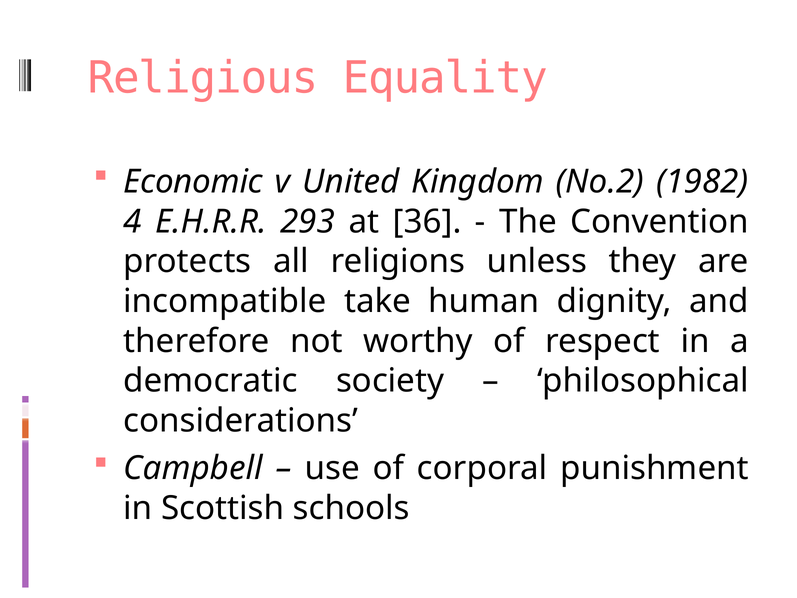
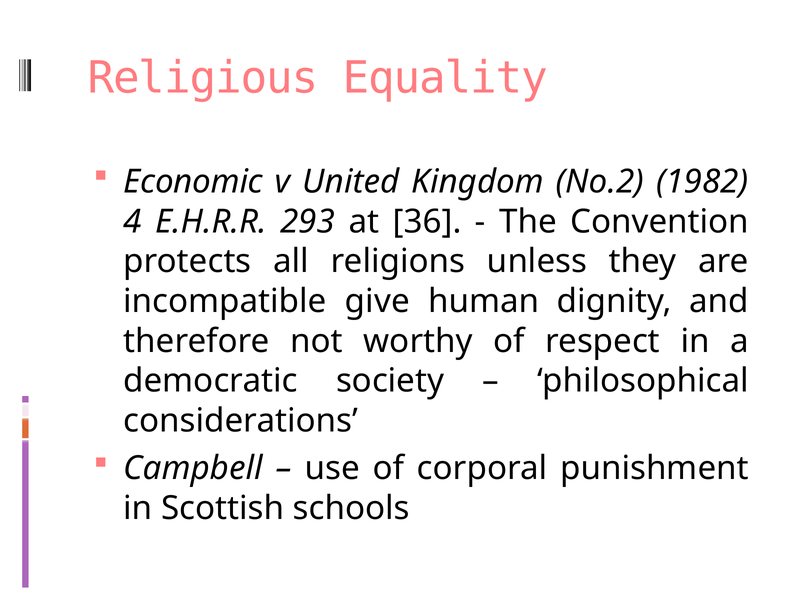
take: take -> give
